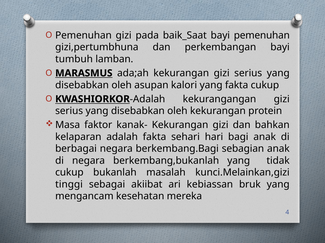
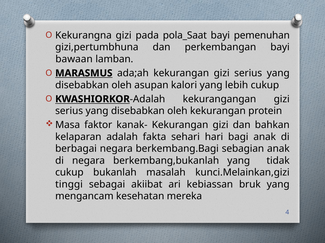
Pemenuhan at (83, 35): Pemenuhan -> Kekurangna
baik_Saat: baik_Saat -> pola_Saat
tumbuh: tumbuh -> bawaan
yang fakta: fakta -> lebih
